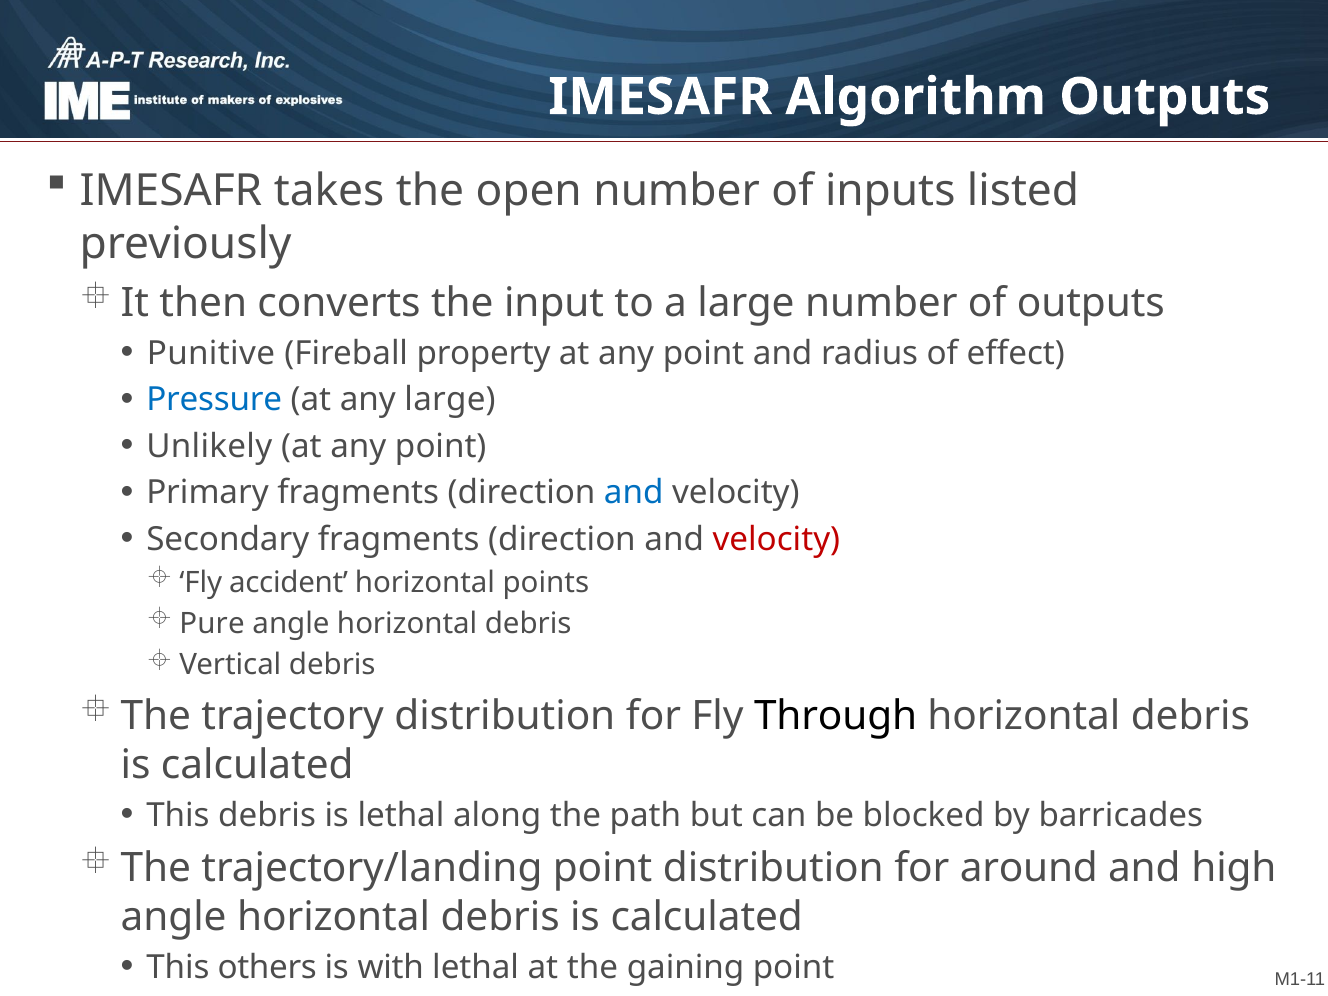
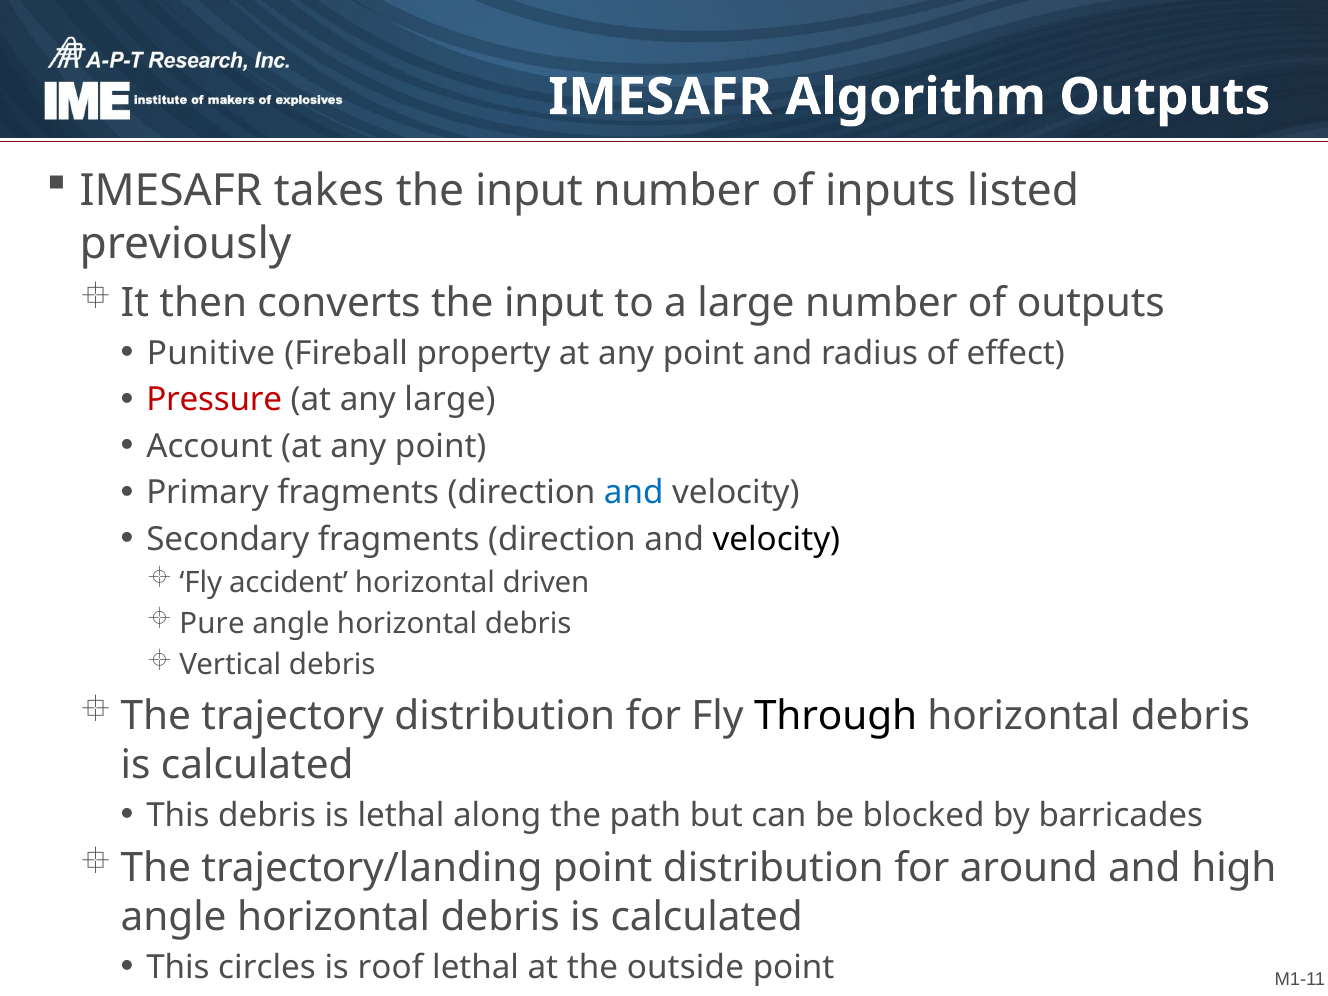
takes the open: open -> input
Pressure colour: blue -> red
Unlikely: Unlikely -> Account
velocity at (776, 539) colour: red -> black
points: points -> driven
others: others -> circles
with: with -> roof
gaining: gaining -> outside
